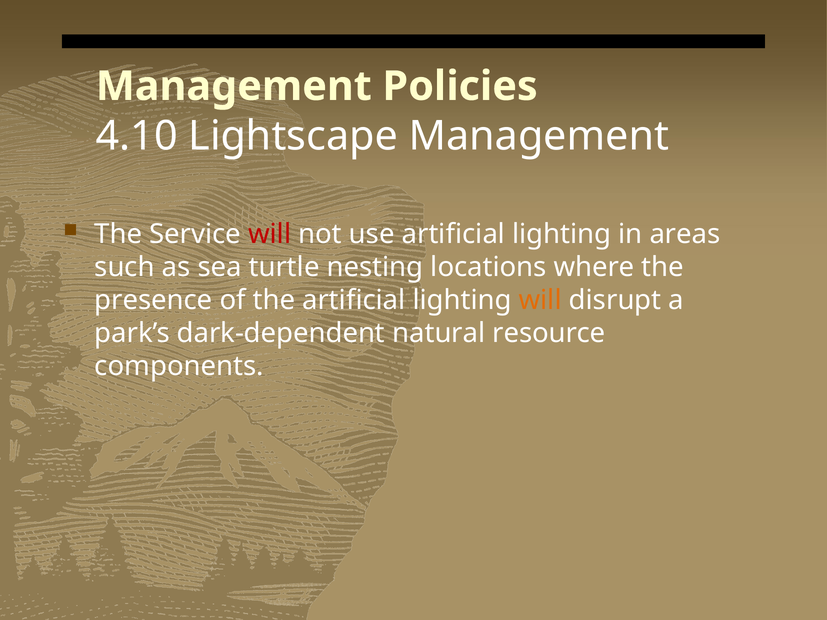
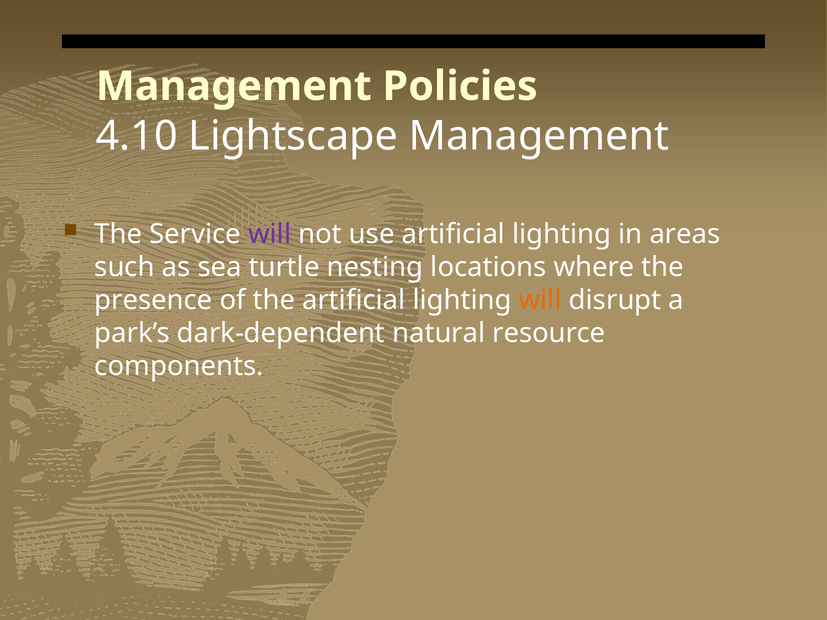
will at (270, 234) colour: red -> purple
